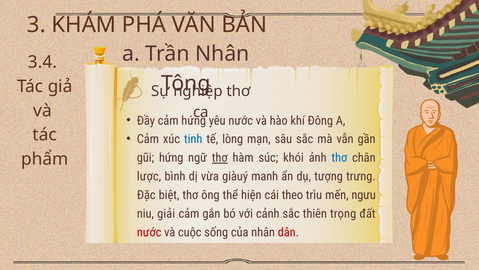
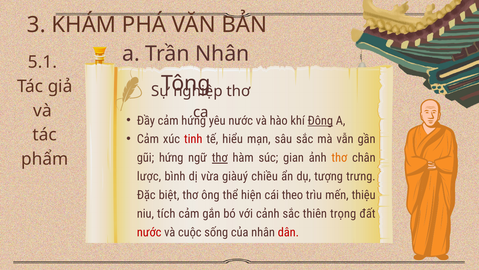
3.4: 3.4 -> 5.1
Đông underline: none -> present
tinh colour: blue -> red
lòng: lòng -> hiểu
khói: khói -> gian
thơ at (339, 158) colour: blue -> orange
manh: manh -> chiều
ngưu: ngưu -> thiệu
giải: giải -> tích
